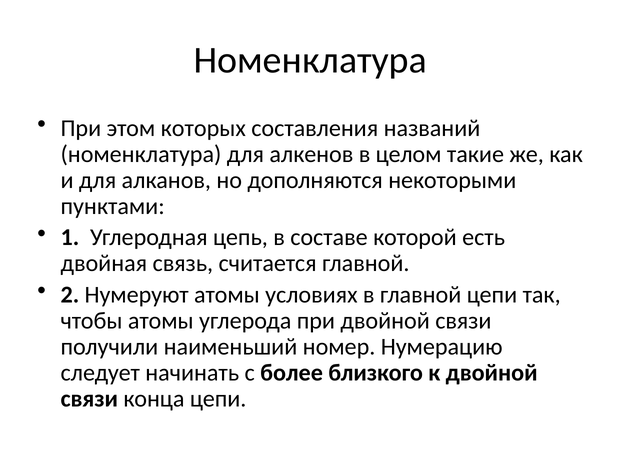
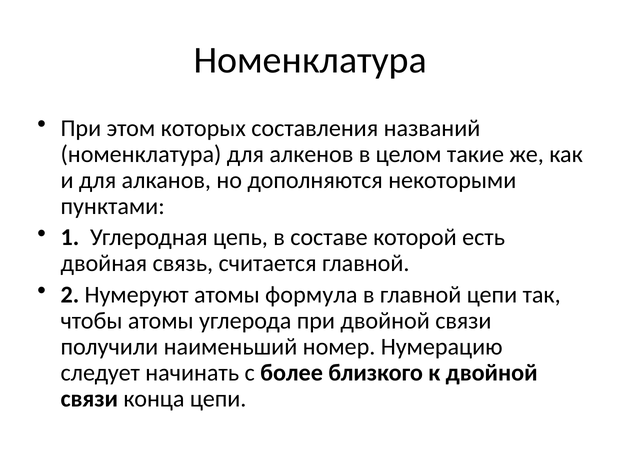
условиях: условиях -> формула
